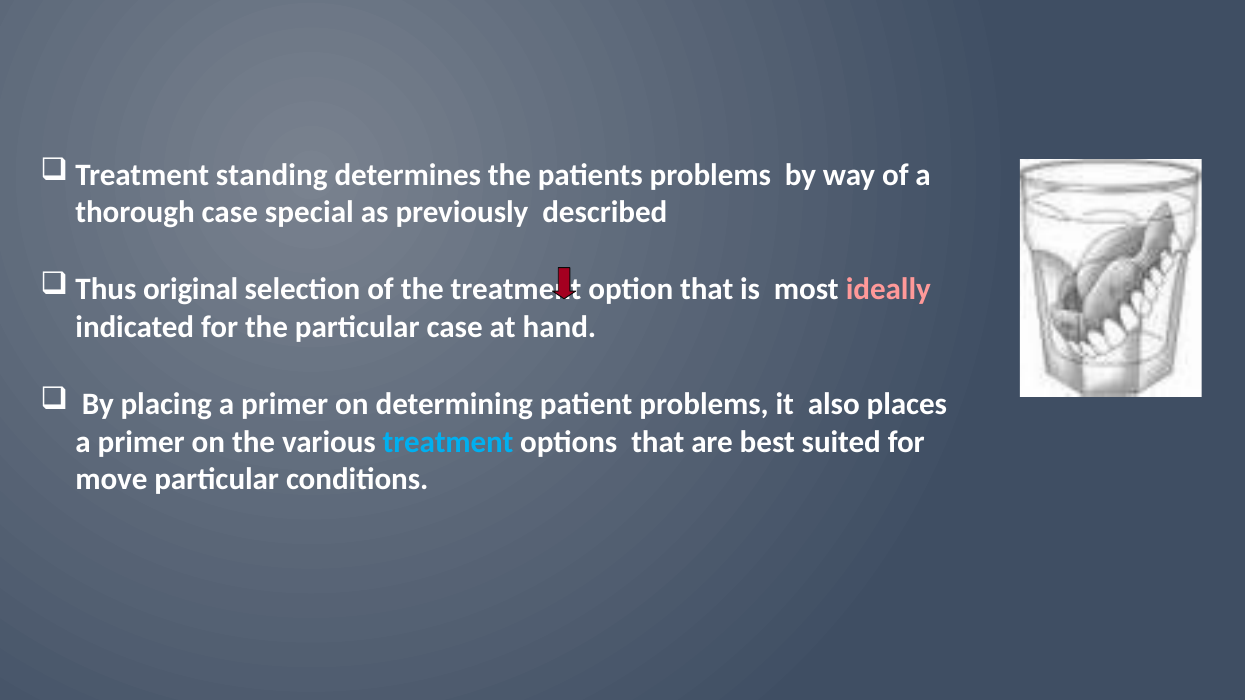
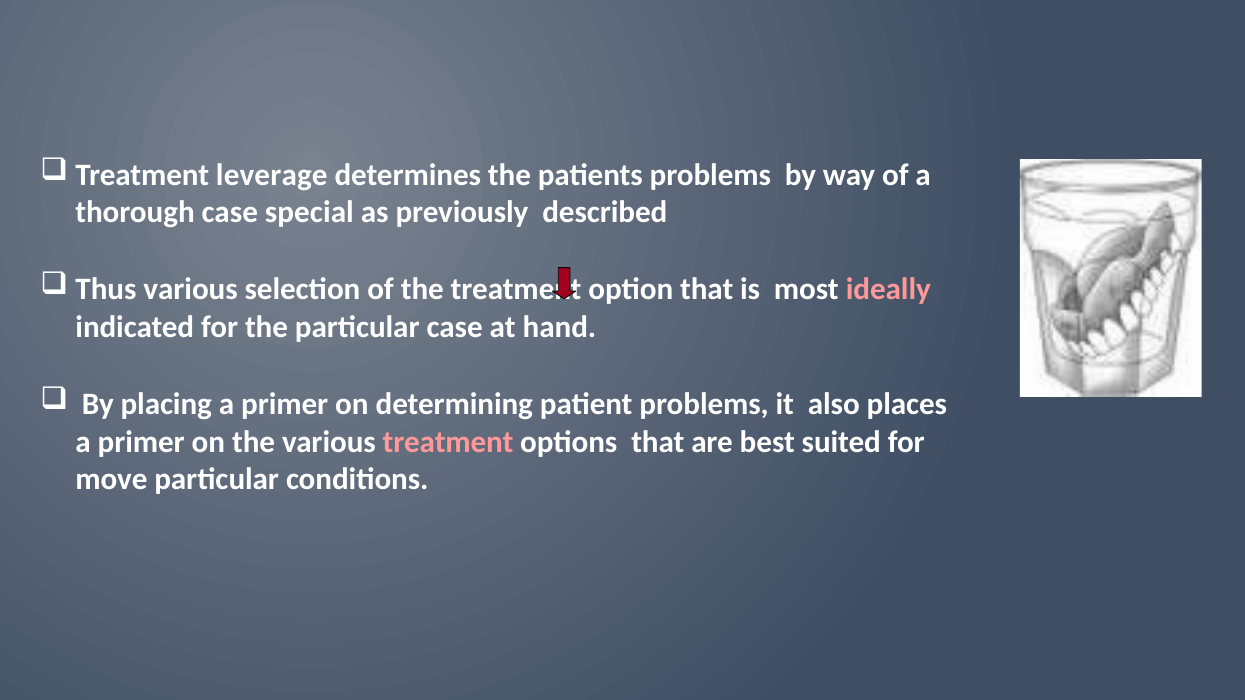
standing: standing -> leverage
Thus original: original -> various
treatment at (448, 442) colour: light blue -> pink
